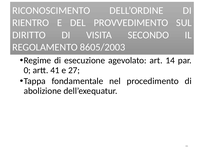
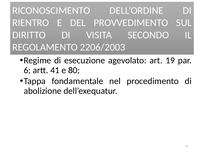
8605/2003: 8605/2003 -> 2206/2003
14: 14 -> 19
0: 0 -> 6
27: 27 -> 80
